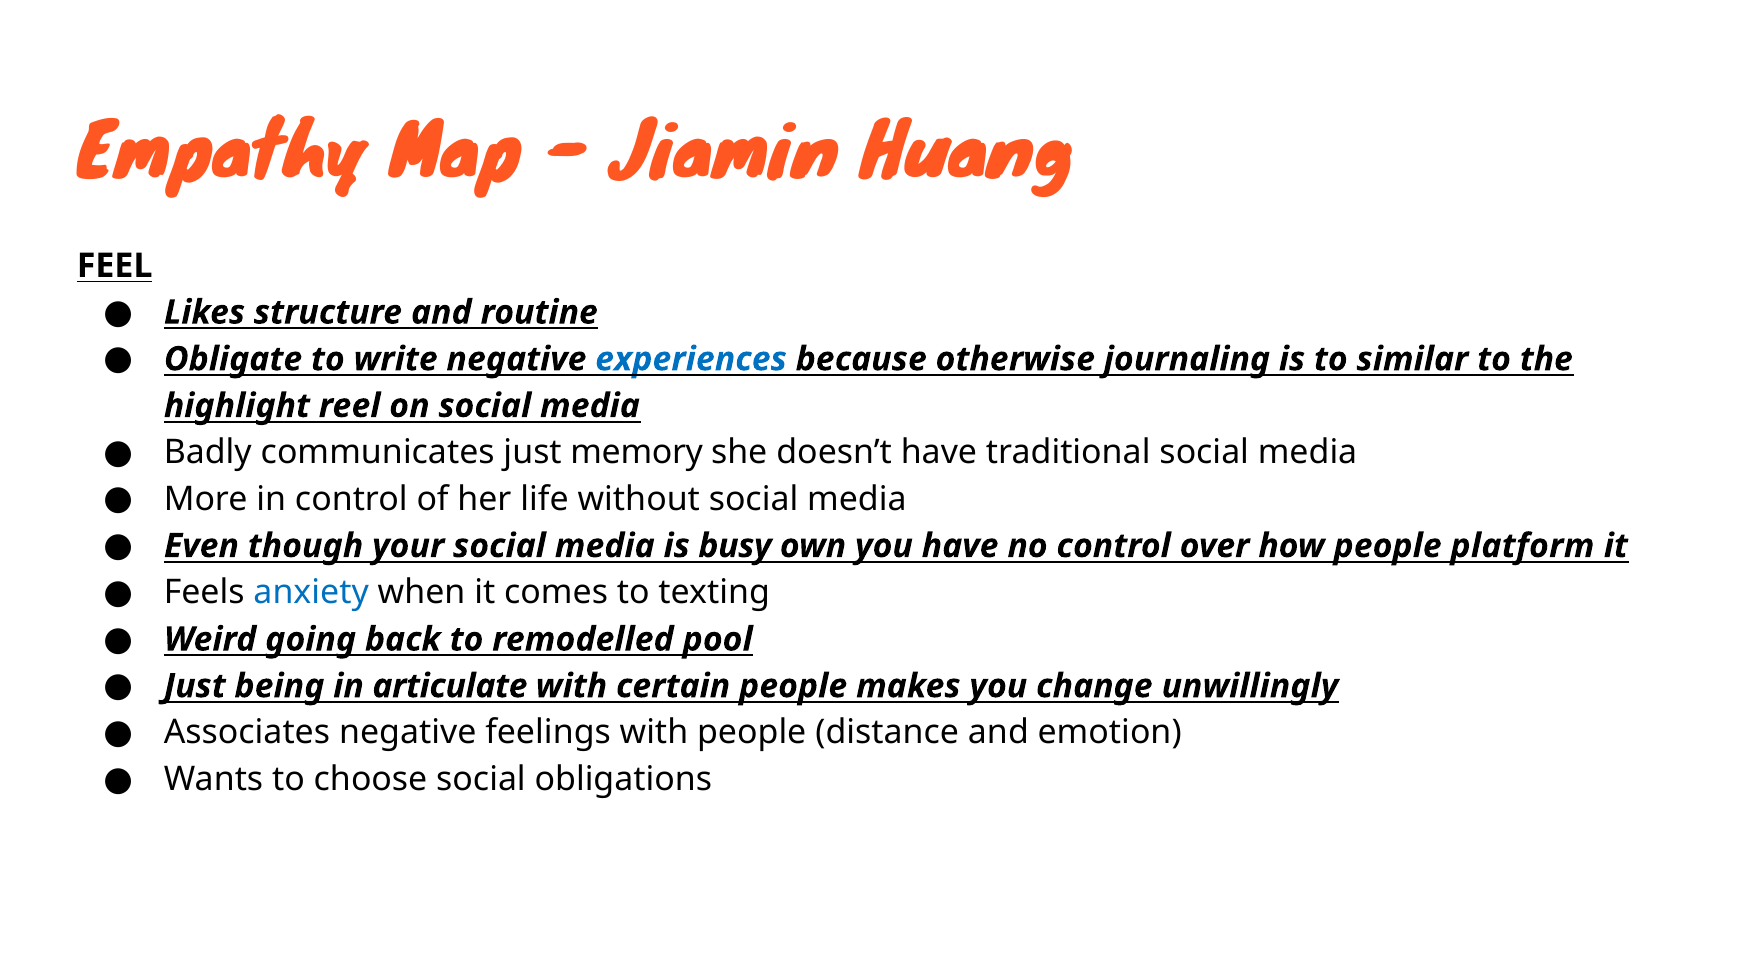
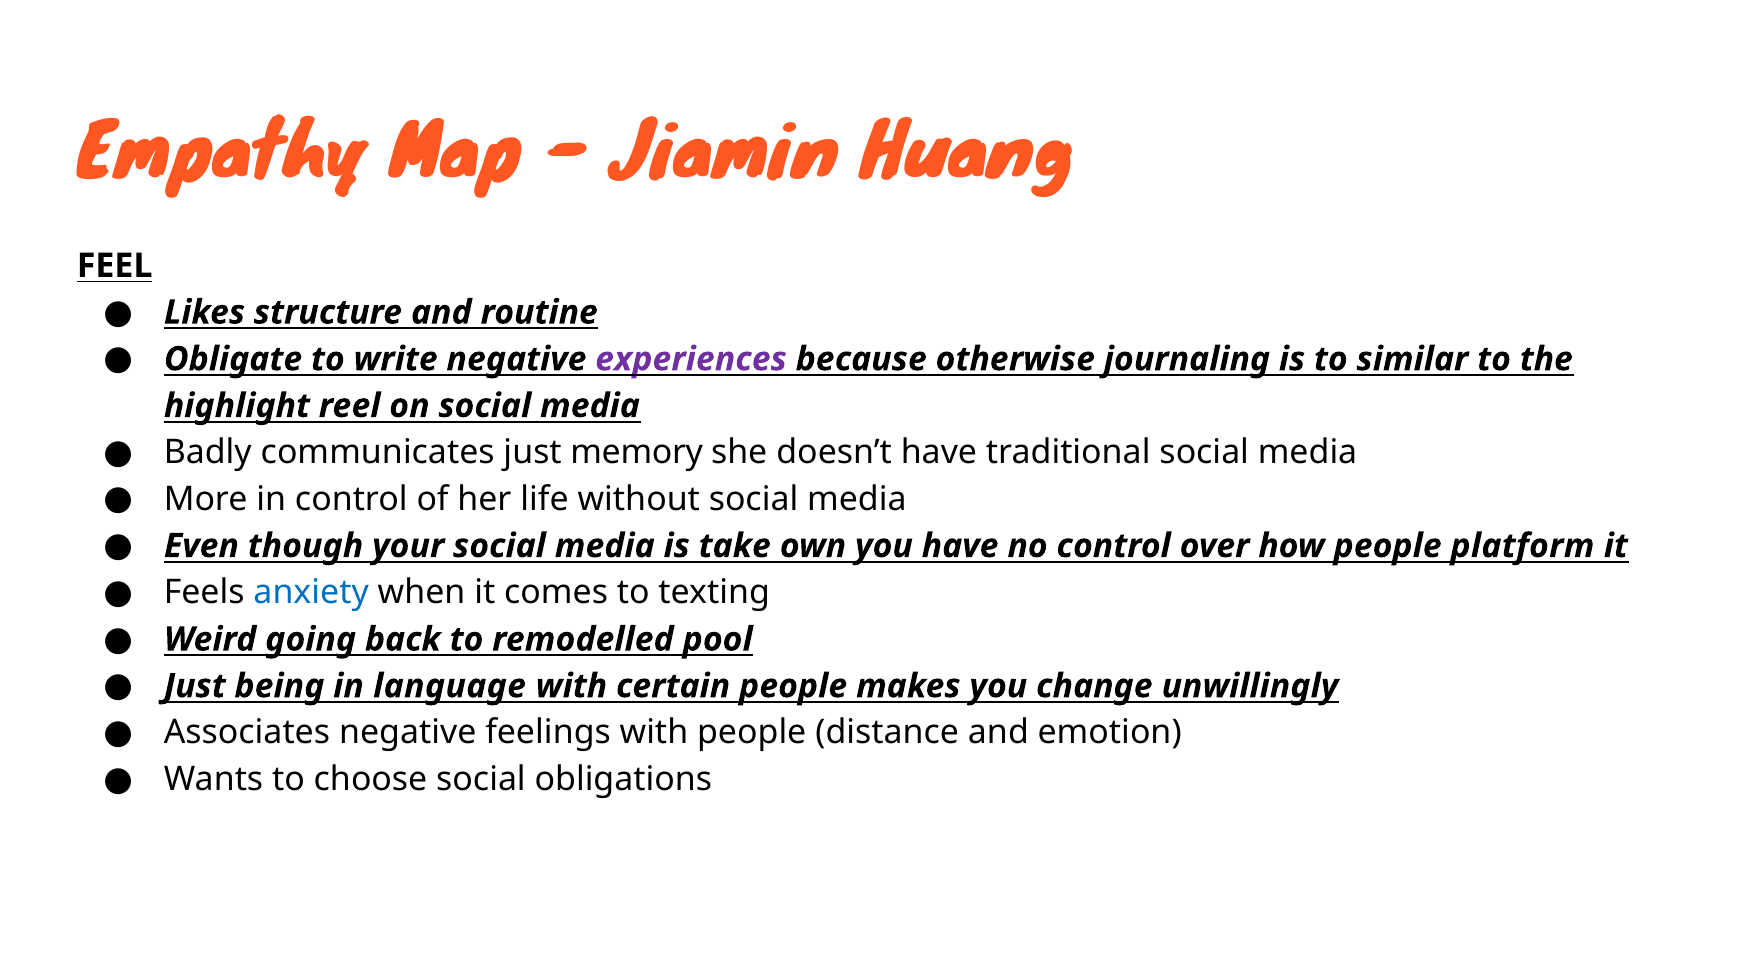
experiences colour: blue -> purple
busy: busy -> take
articulate: articulate -> language
